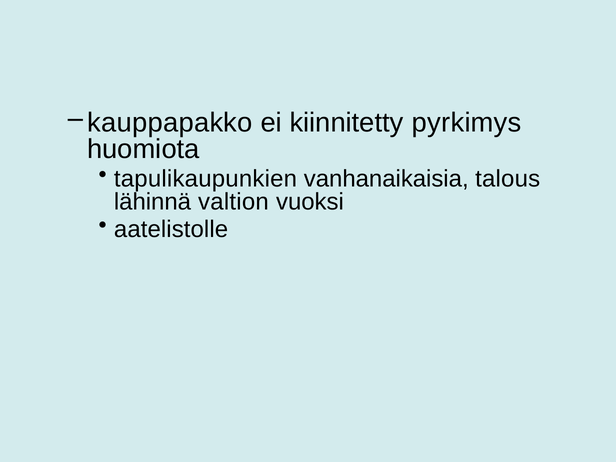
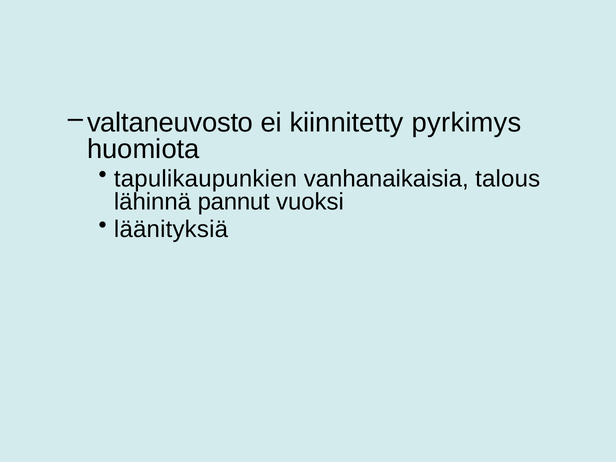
kauppapakko: kauppapakko -> valtaneuvosto
valtion: valtion -> pannut
aatelistolle: aatelistolle -> läänityksiä
